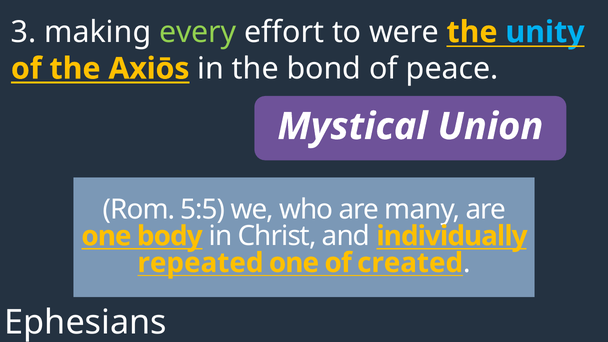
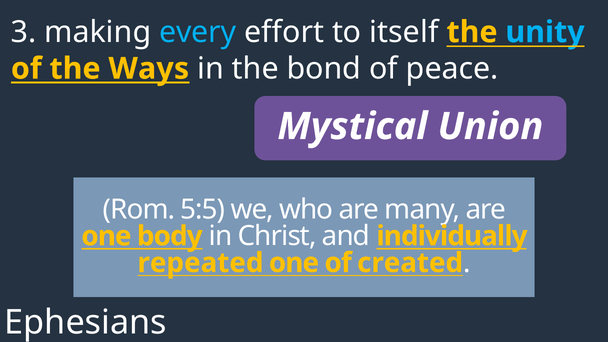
every colour: light green -> light blue
were: were -> itself
Axiōs: Axiōs -> Ways
